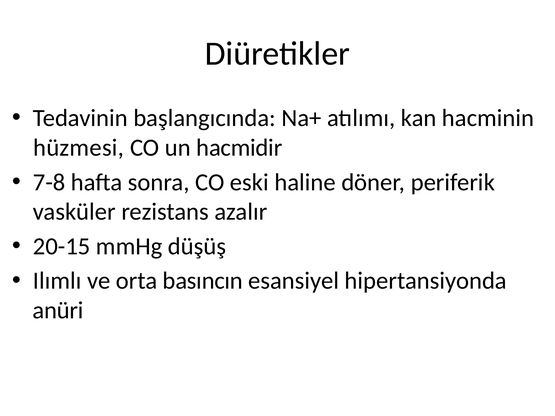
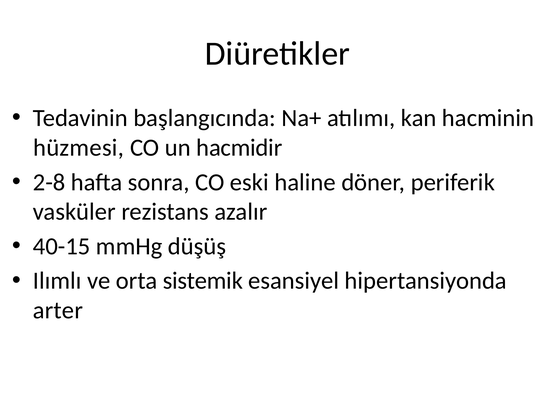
7-8: 7-8 -> 2-8
20-15: 20-15 -> 40-15
basıncın: basıncın -> sistemik
anüri: anüri -> arter
